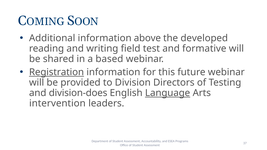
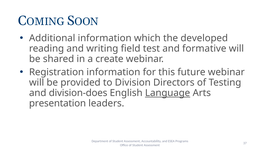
above: above -> which
based: based -> create
Registration underline: present -> none
intervention: intervention -> presentation
